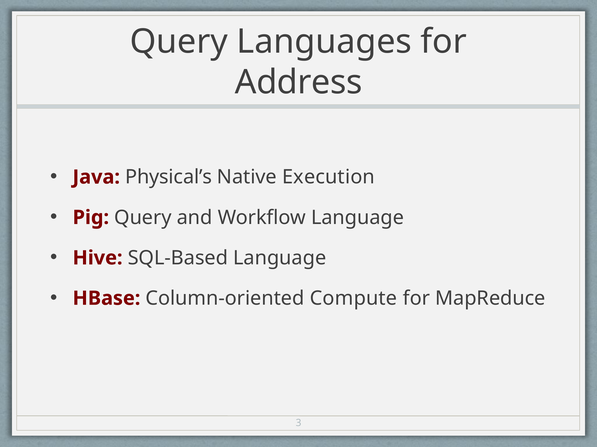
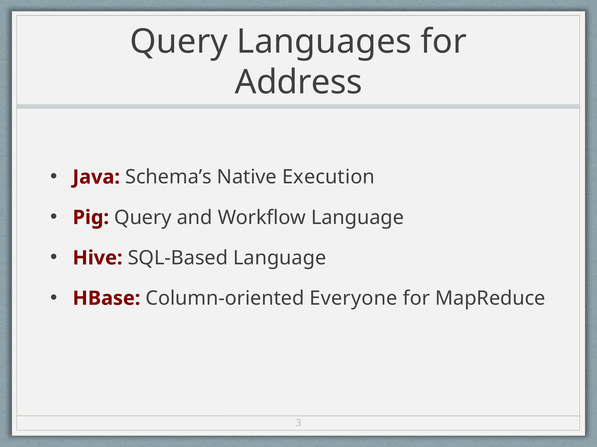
Physical’s: Physical’s -> Schema’s
Compute: Compute -> Everyone
